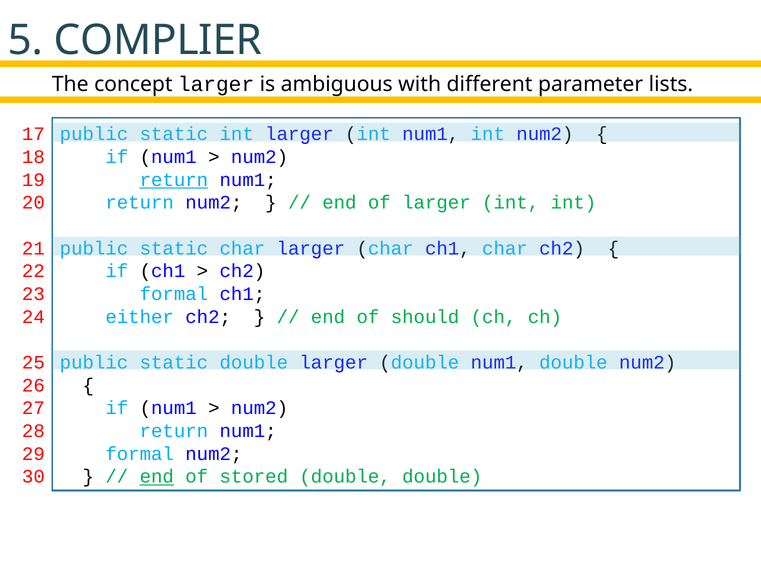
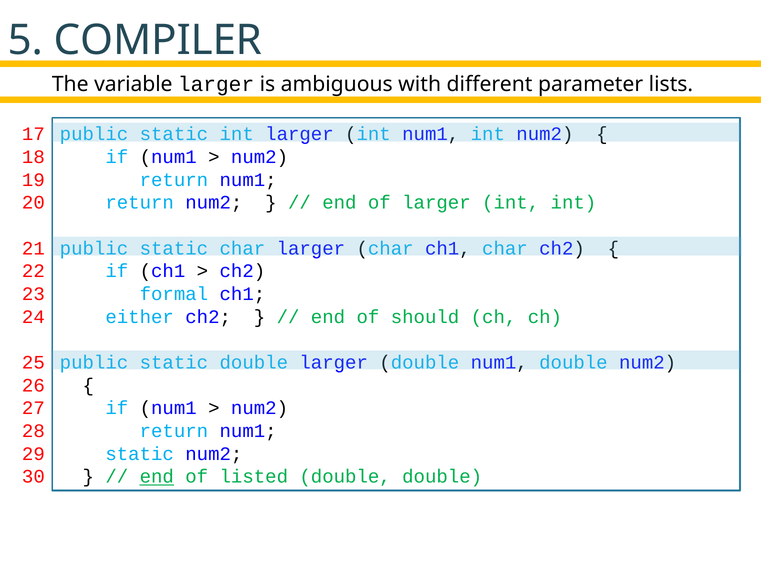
COMPLIER: COMPLIER -> COMPILER
concept: concept -> variable
return at (174, 180) underline: present -> none
formal at (140, 454): formal -> static
stored: stored -> listed
